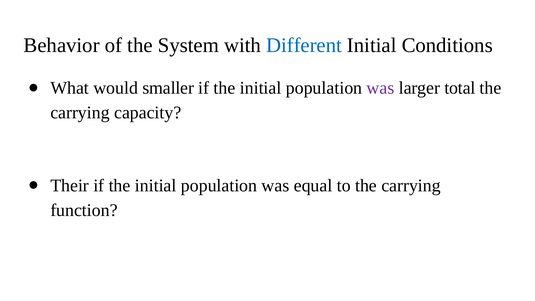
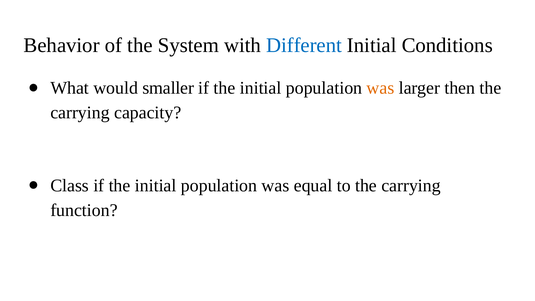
was at (380, 88) colour: purple -> orange
total: total -> then
Their: Their -> Class
